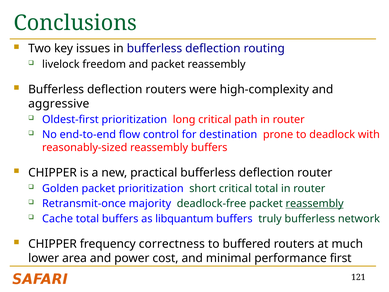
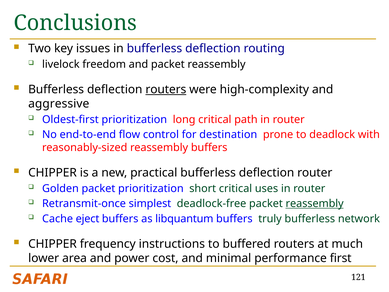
routers at (166, 89) underline: none -> present
critical total: total -> uses
majority: majority -> simplest
Cache total: total -> eject
correctness: correctness -> instructions
